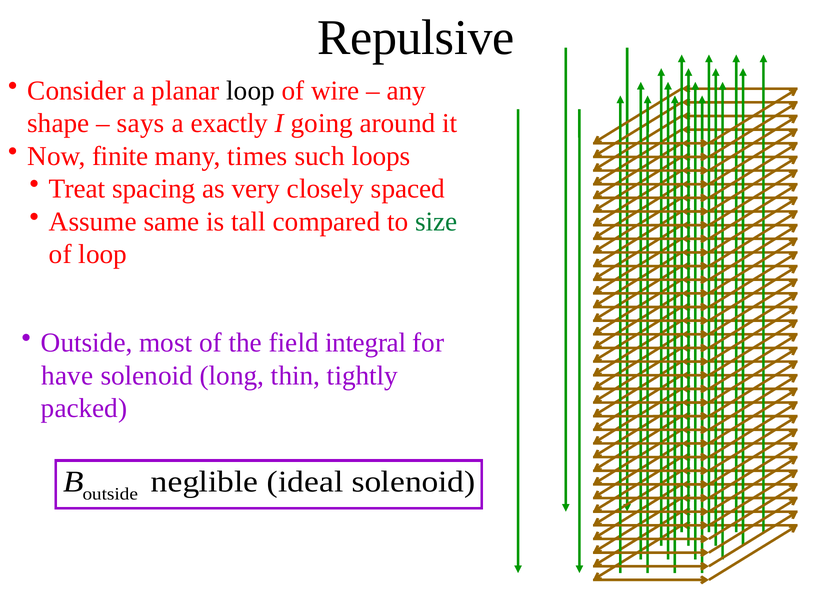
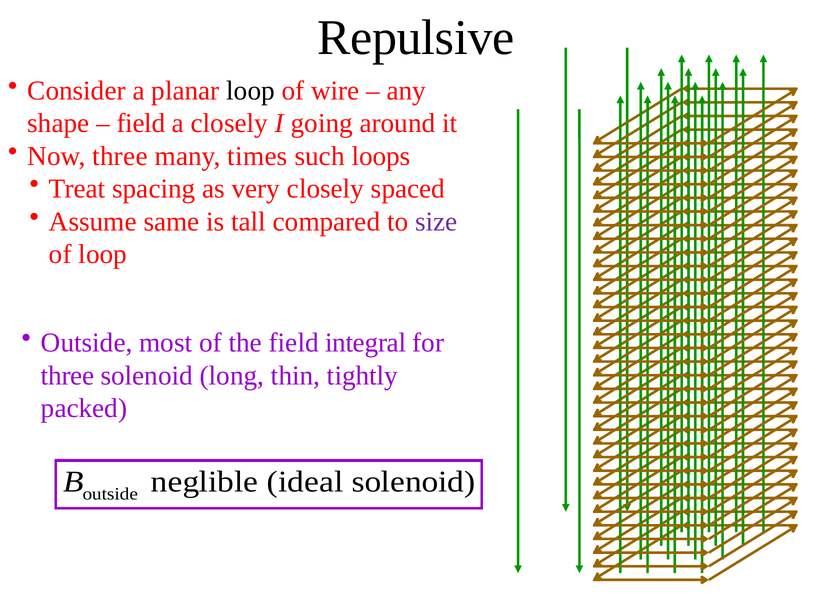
says at (141, 123): says -> field
a exactly: exactly -> closely
Now finite: finite -> three
size colour: green -> purple
have at (67, 375): have -> three
